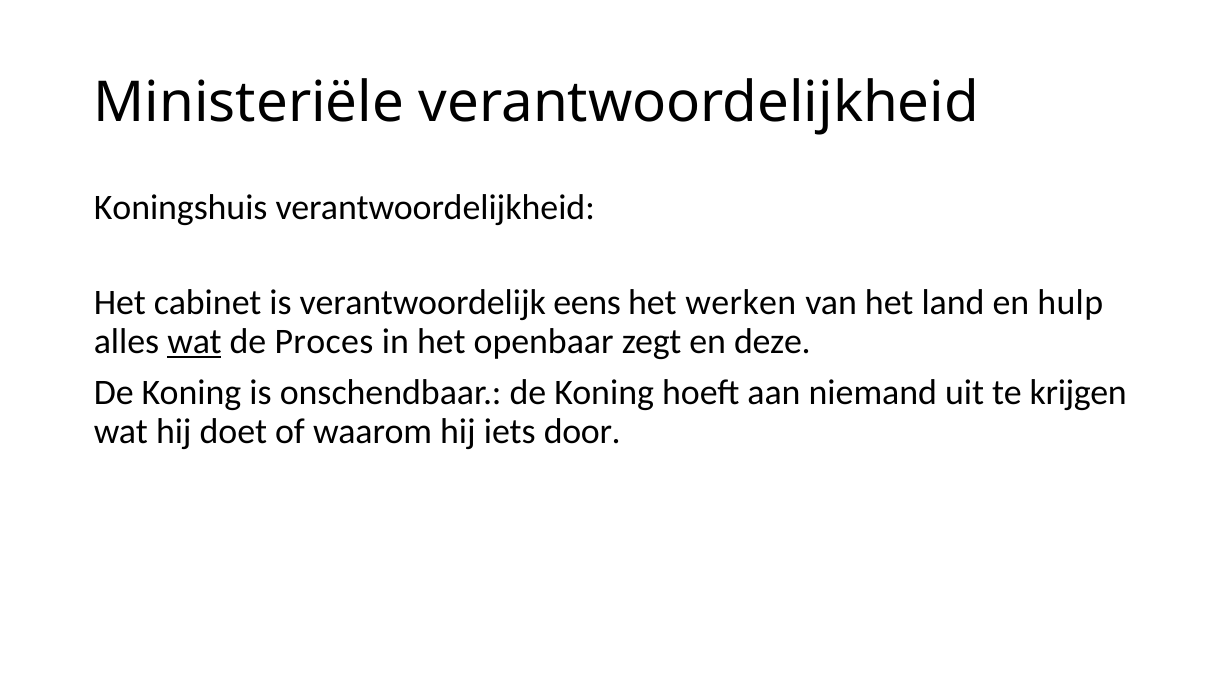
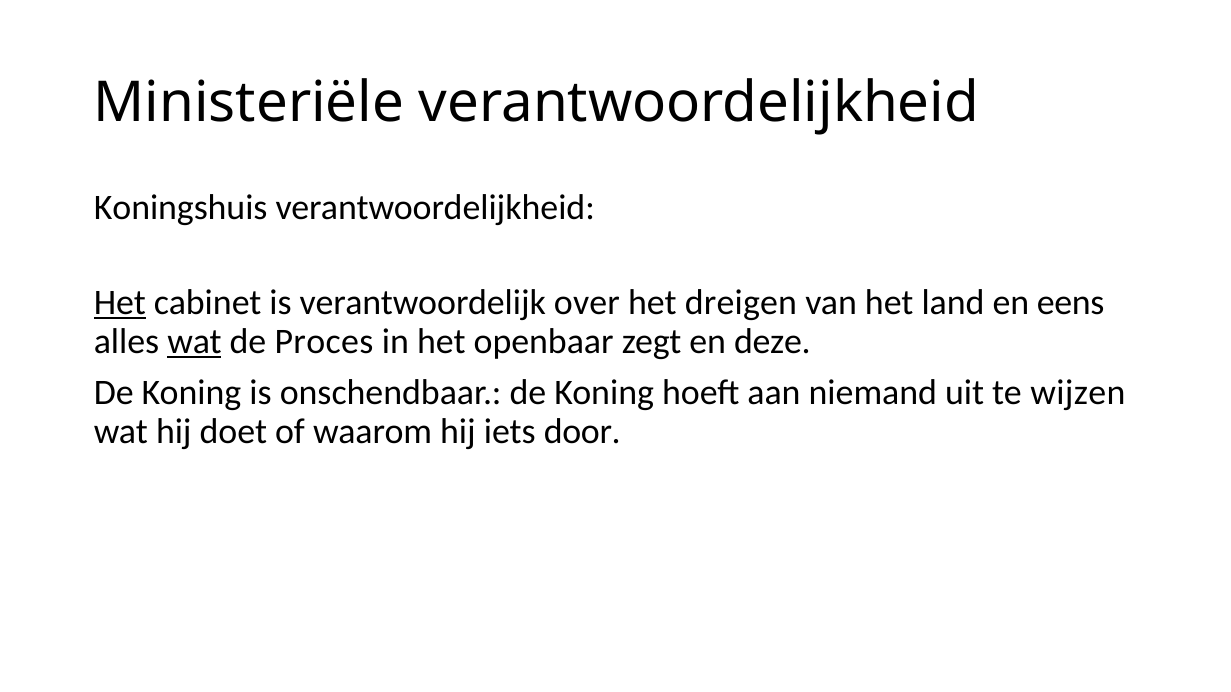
Het at (120, 303) underline: none -> present
eens: eens -> over
werken: werken -> dreigen
hulp: hulp -> eens
krijgen: krijgen -> wijzen
